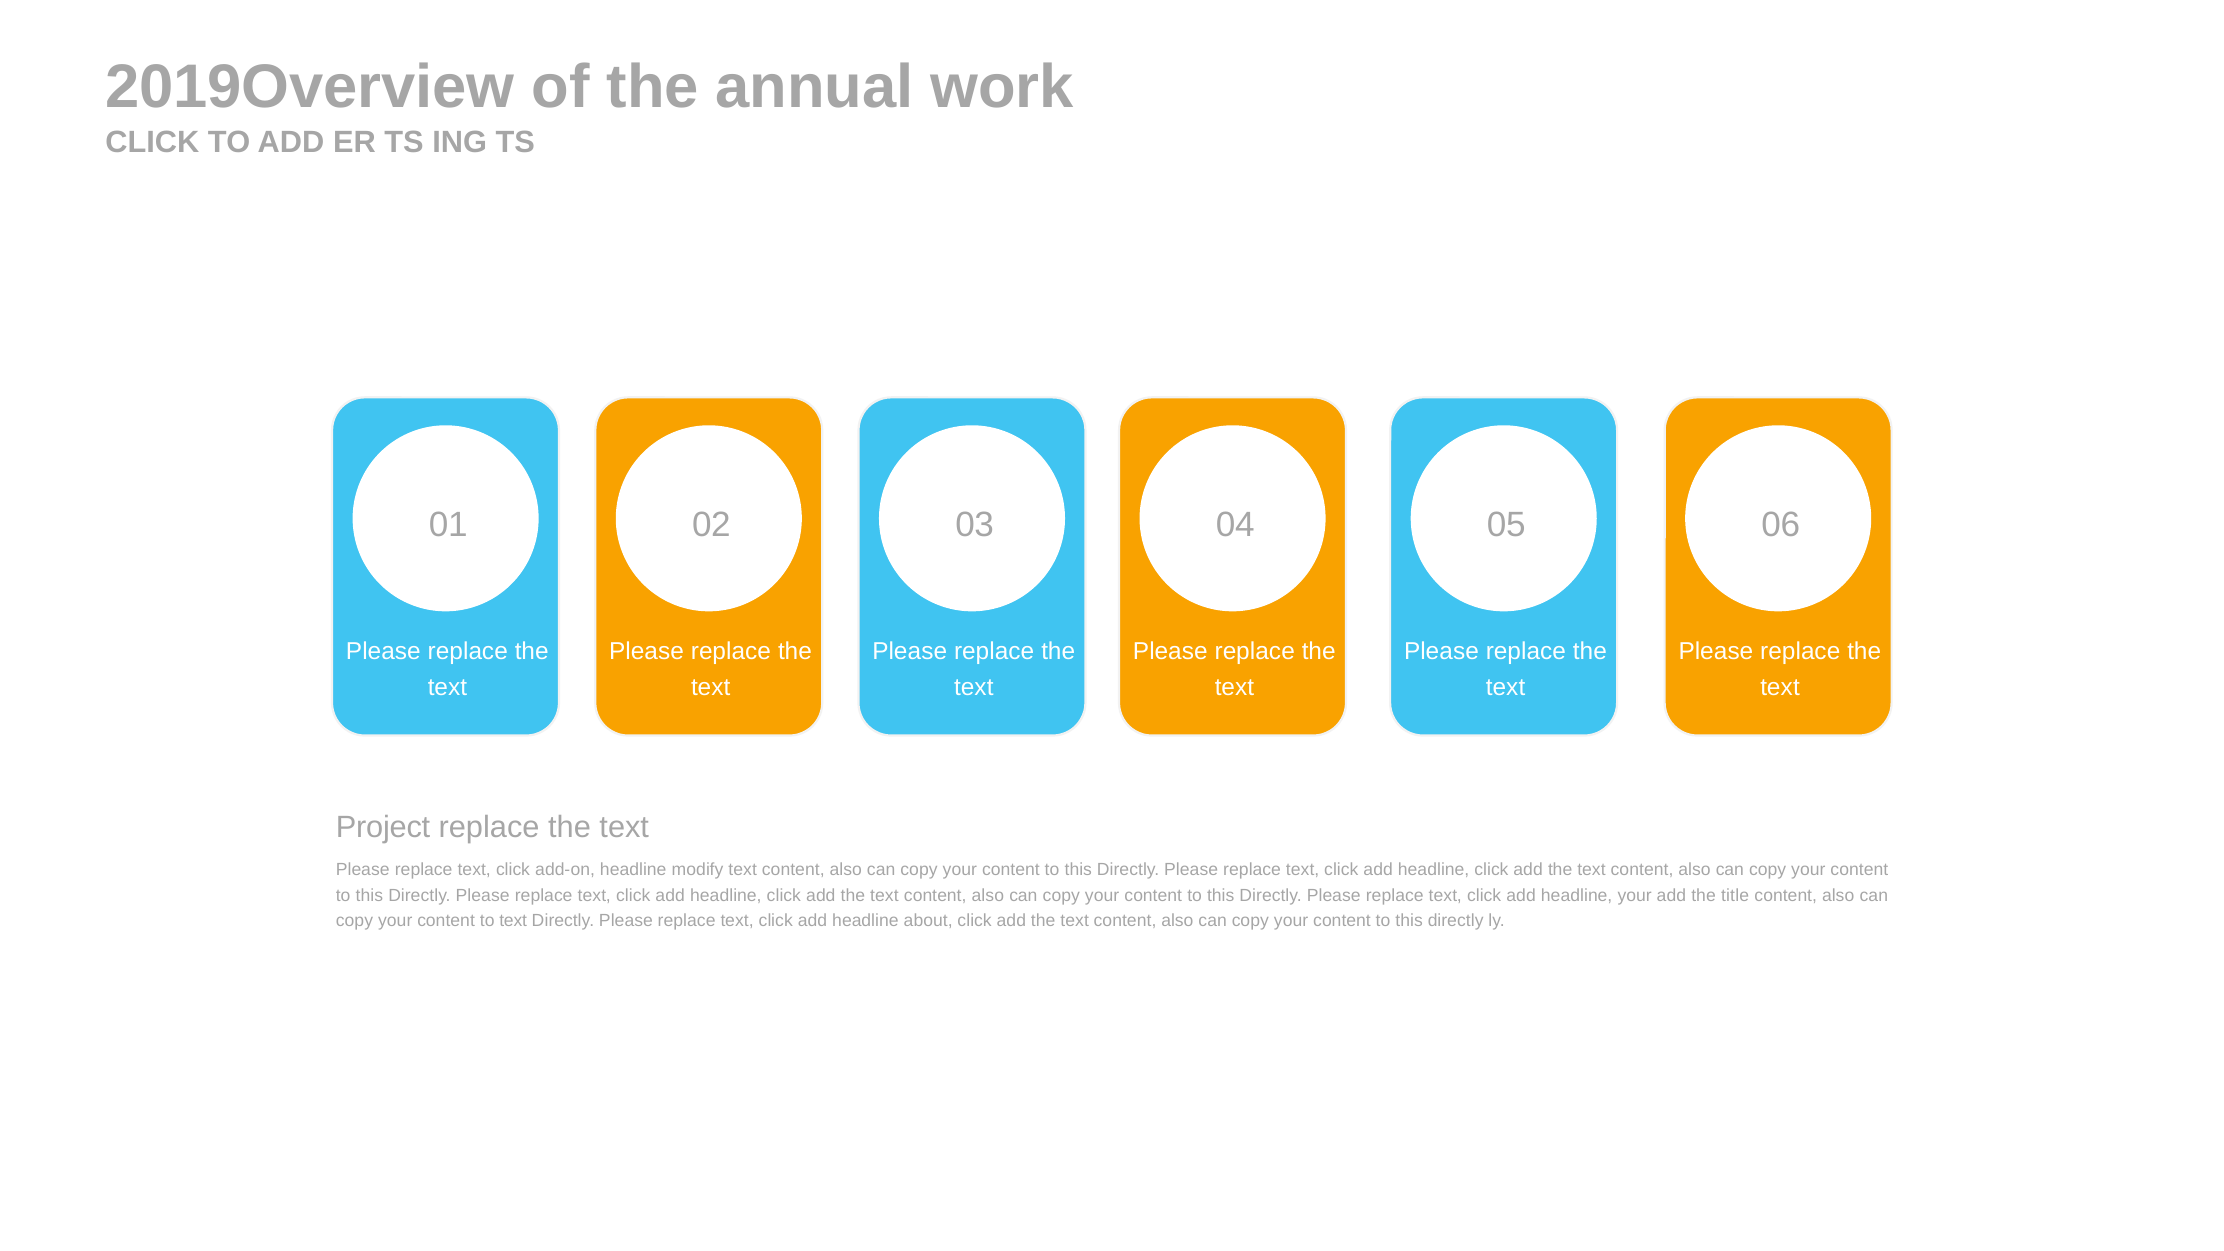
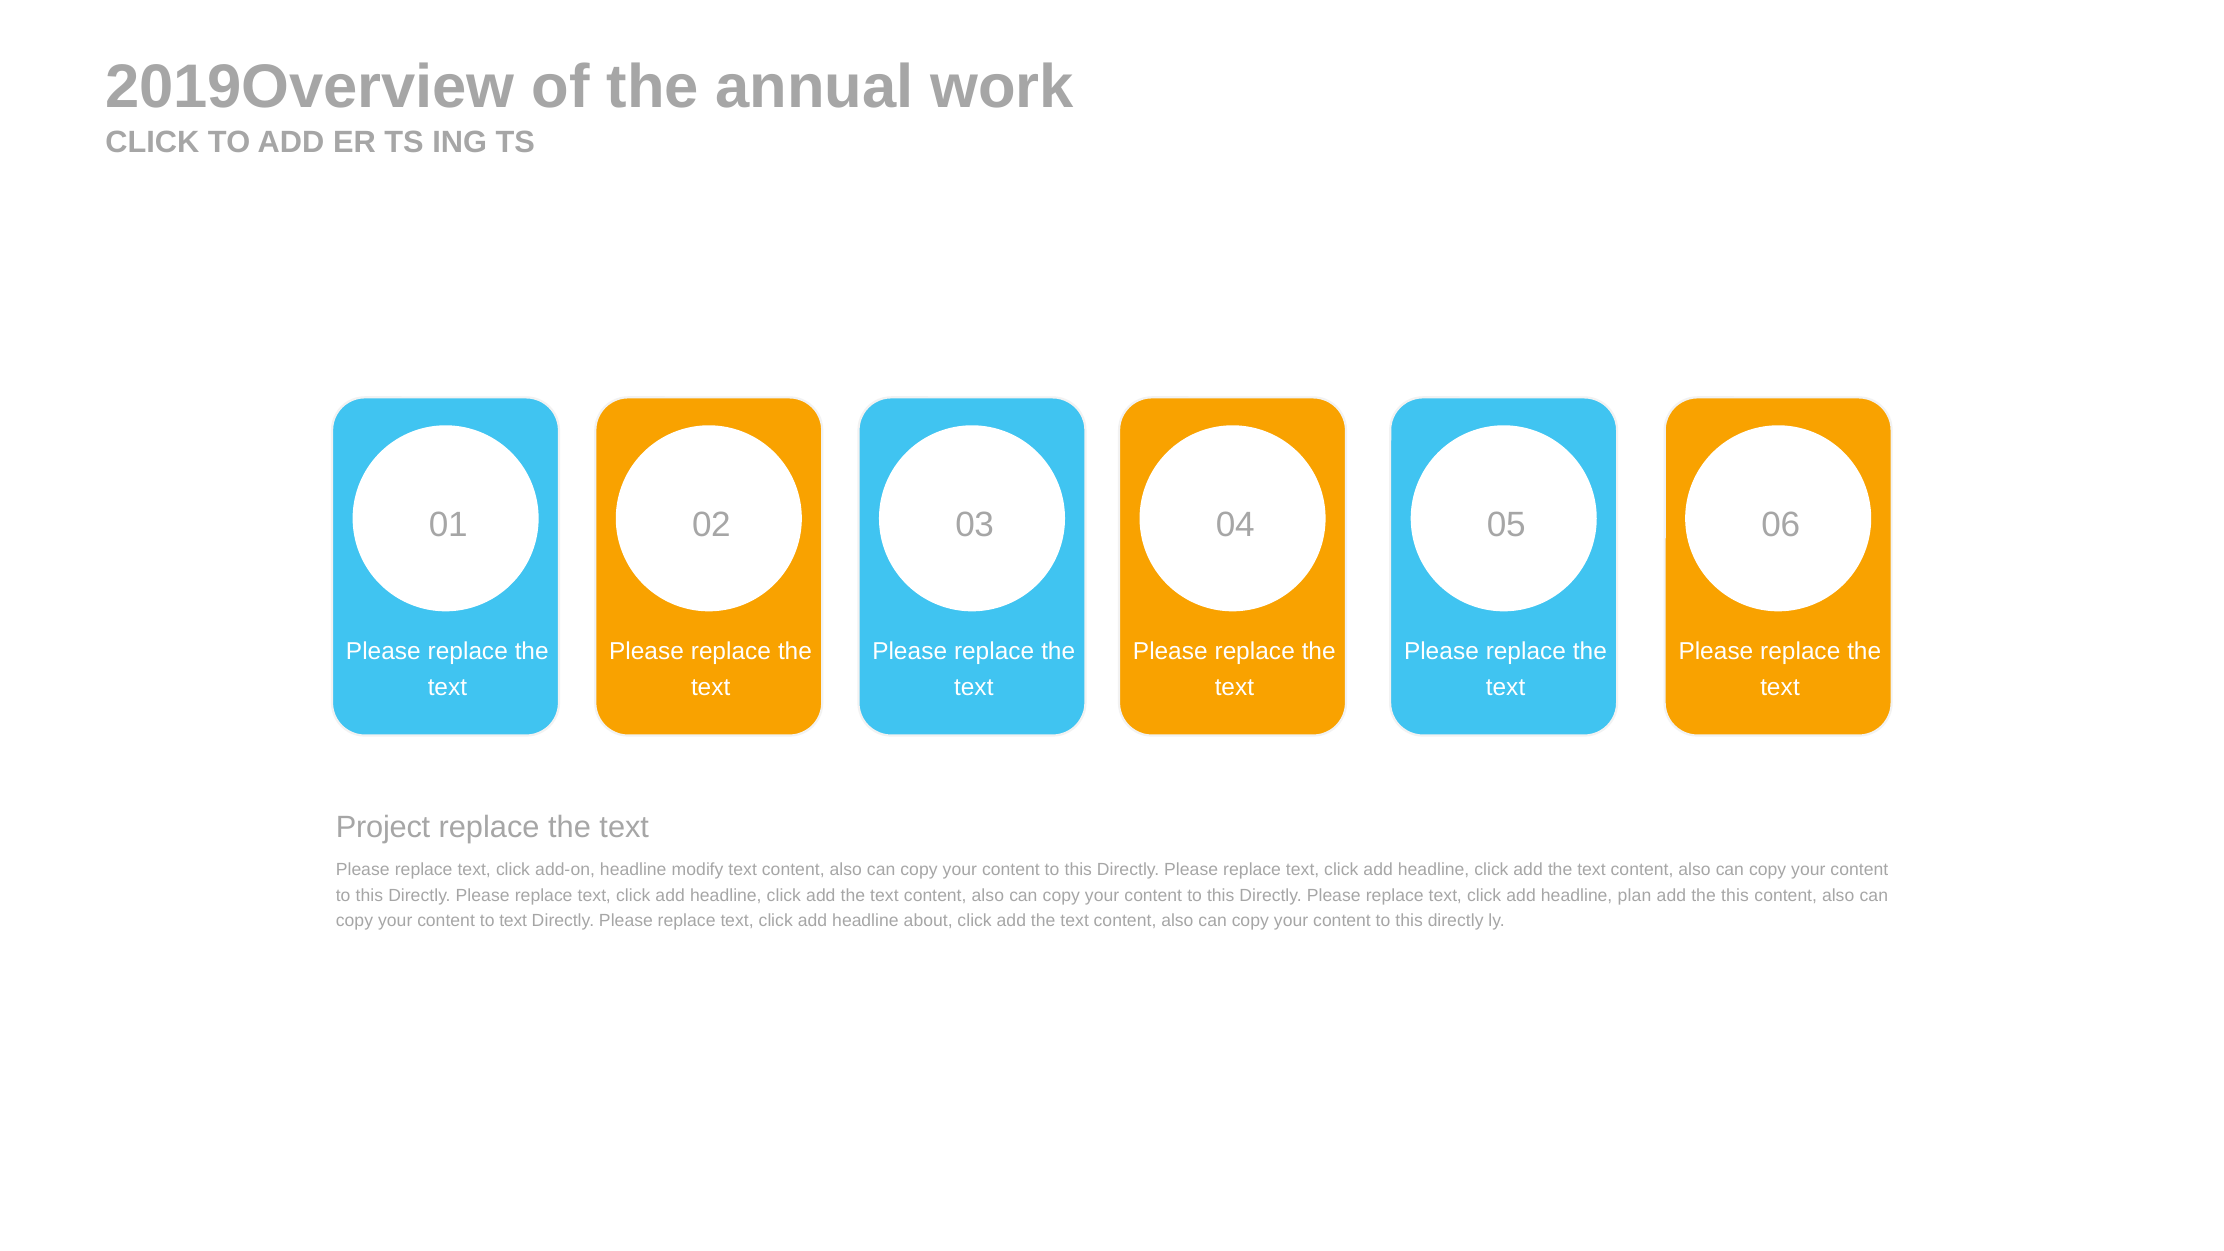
headline your: your -> plan
the title: title -> this
